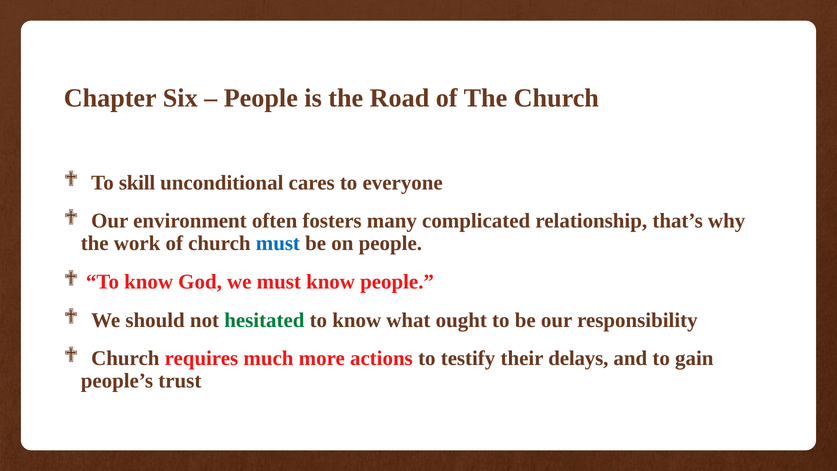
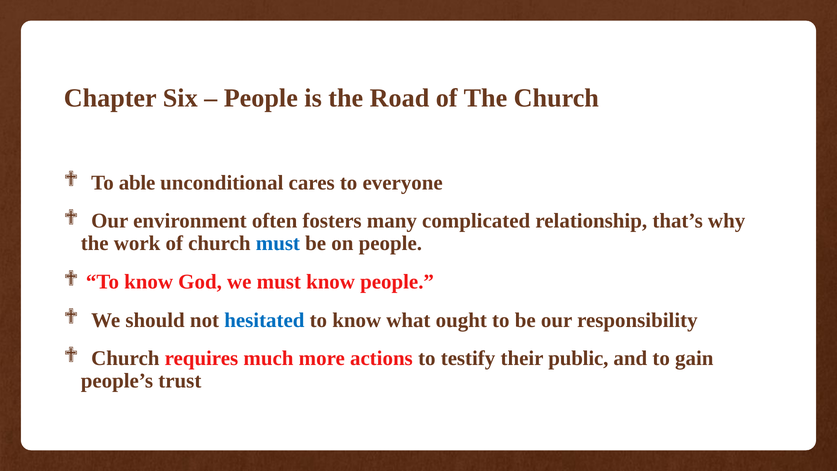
skill: skill -> able
hesitated colour: green -> blue
delays: delays -> public
